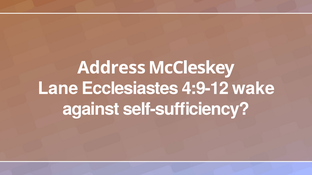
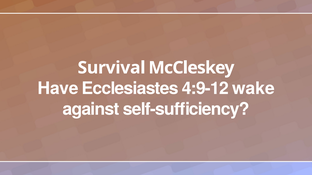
Address: Address -> Survival
Lane: Lane -> Have
